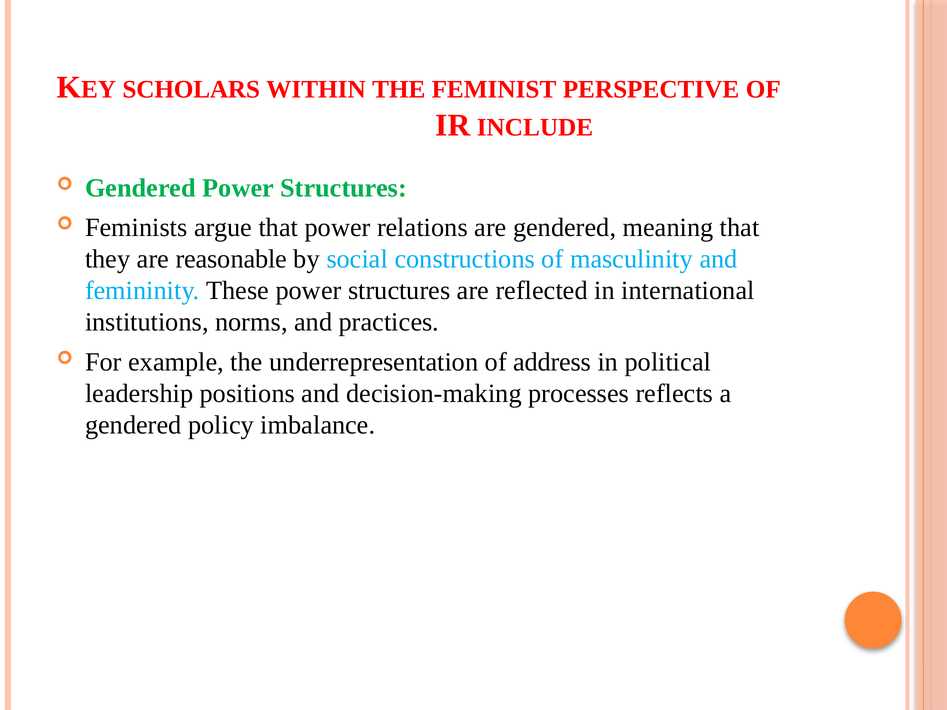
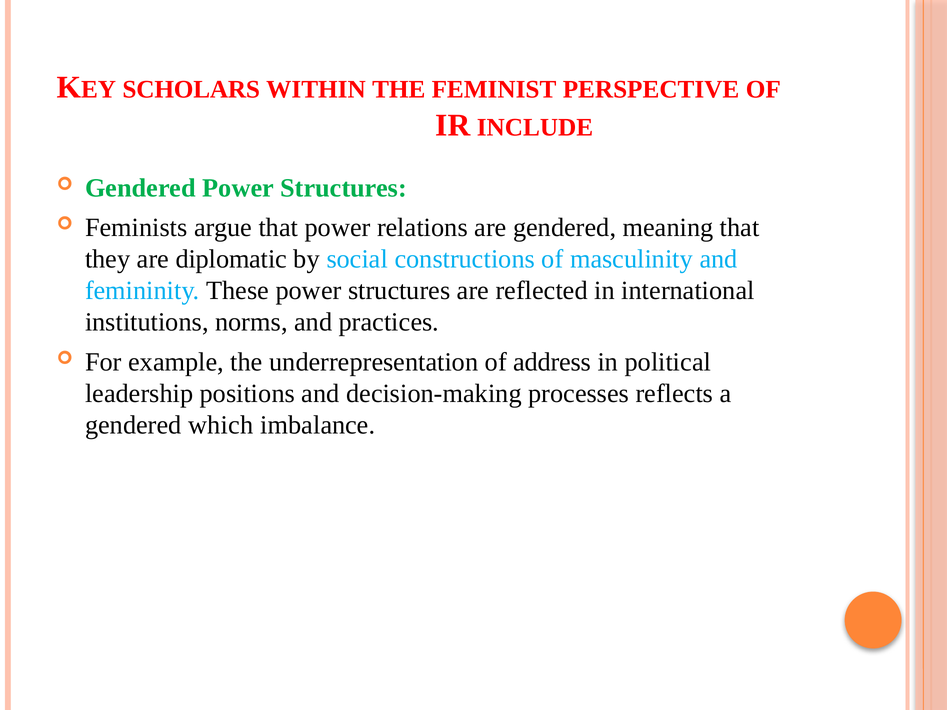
reasonable: reasonable -> diplomatic
policy: policy -> which
